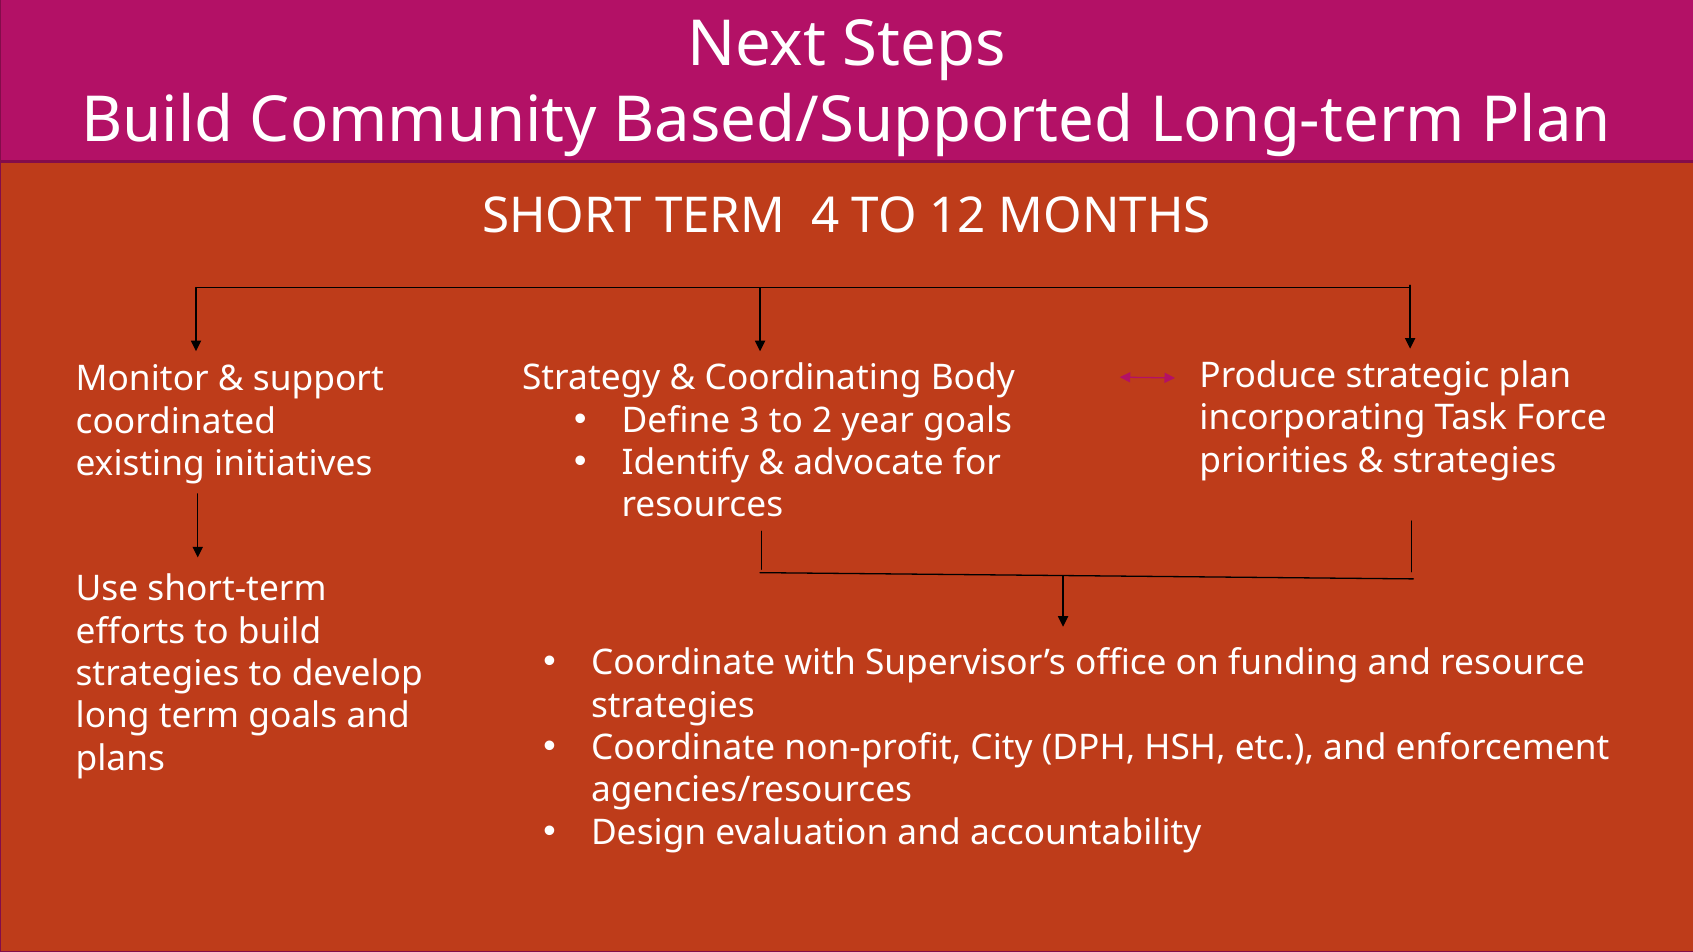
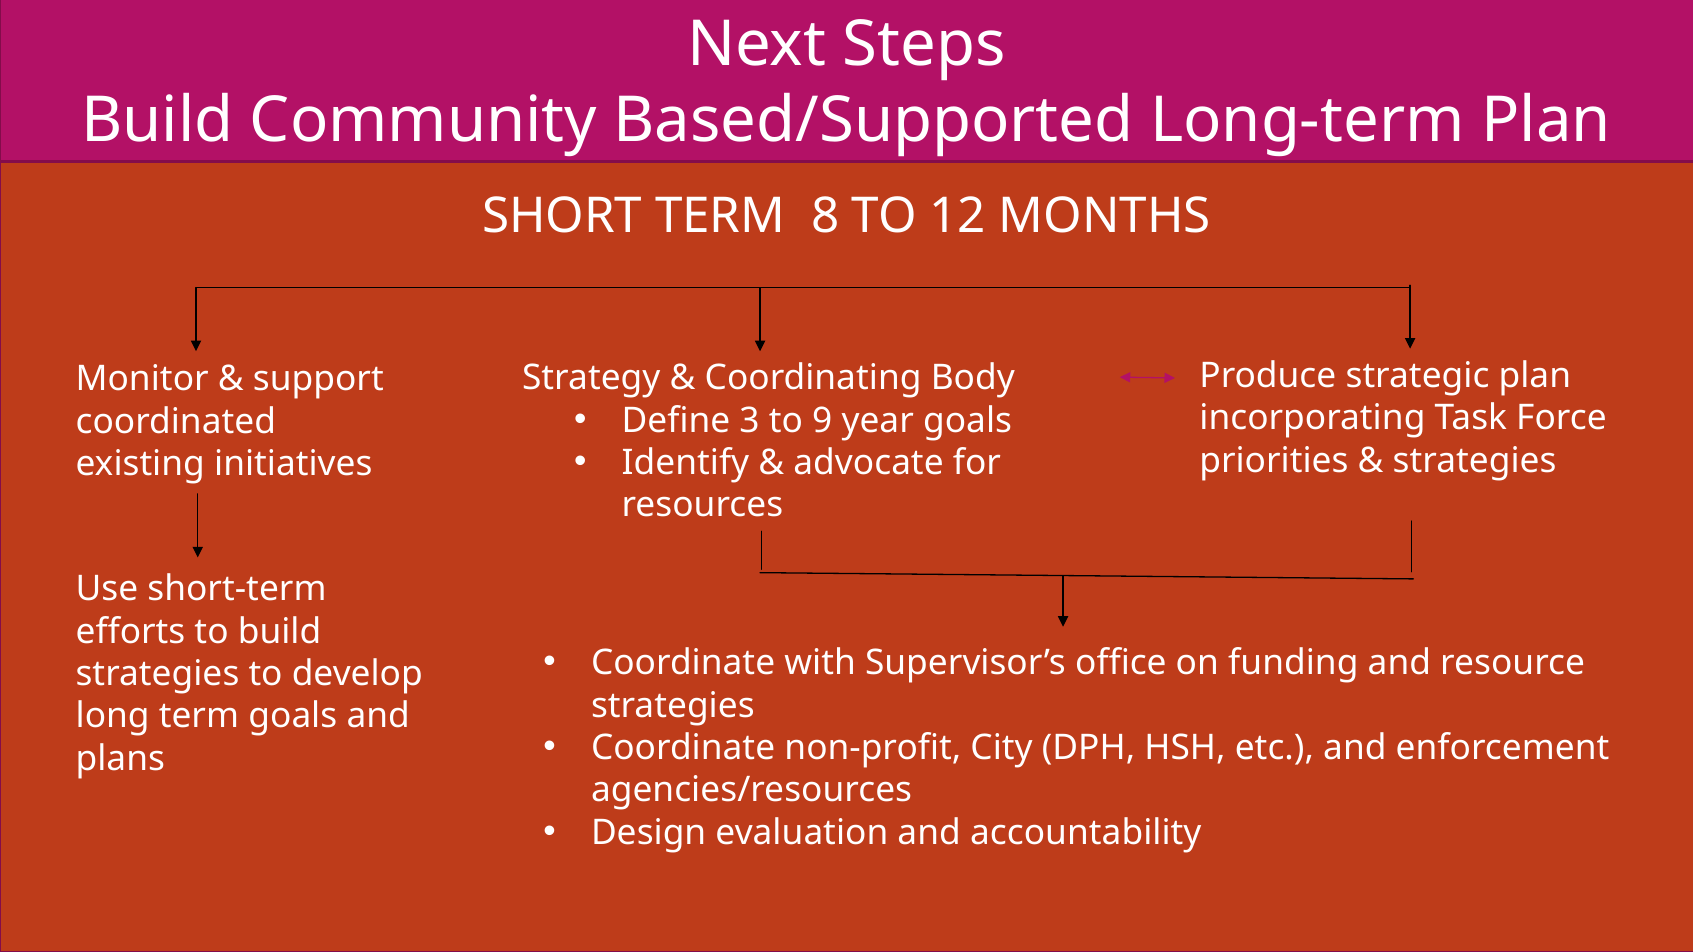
4: 4 -> 8
2: 2 -> 9
